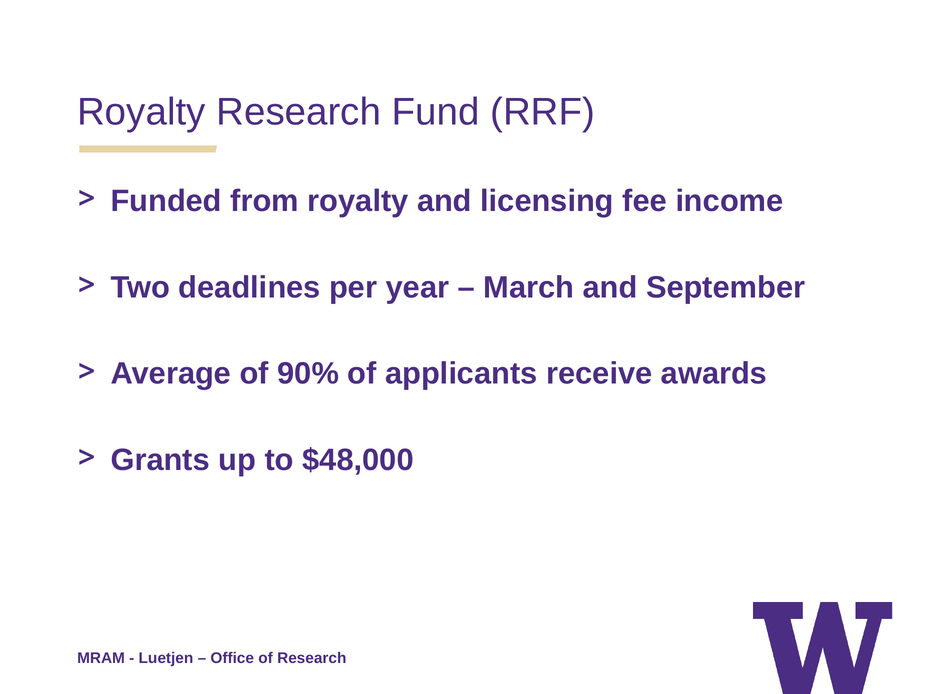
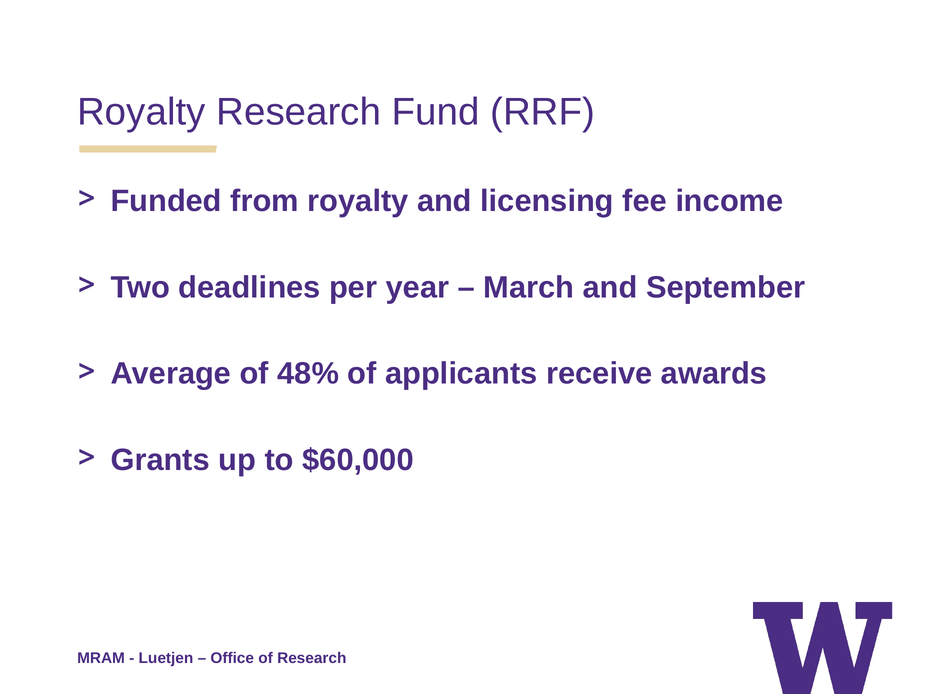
90%: 90% -> 48%
$48,000: $48,000 -> $60,000
